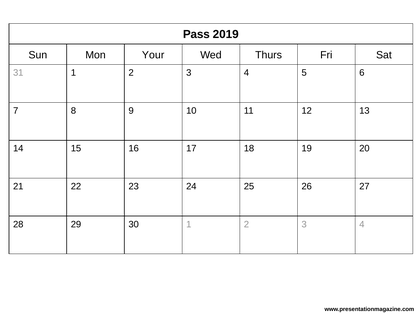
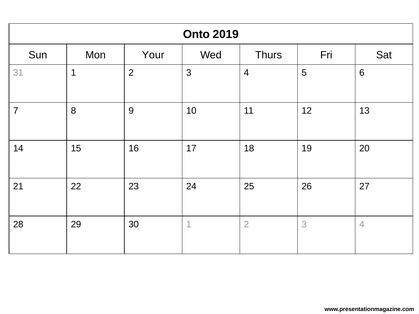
Pass: Pass -> Onto
